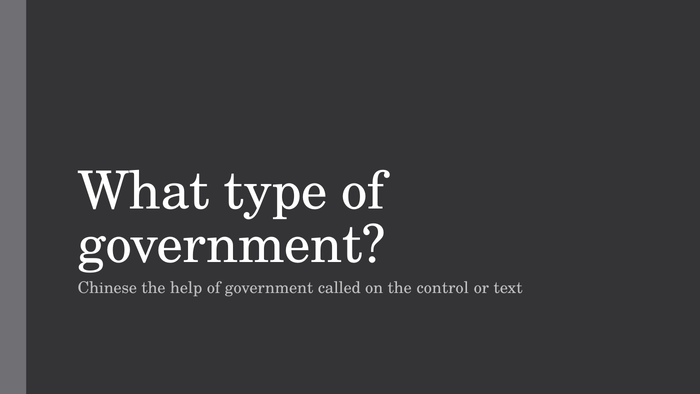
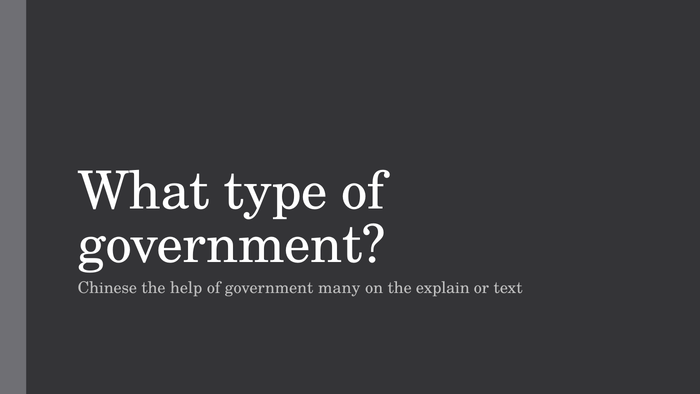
called: called -> many
control: control -> explain
